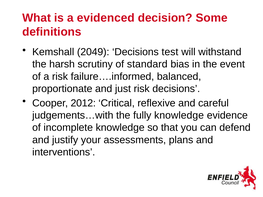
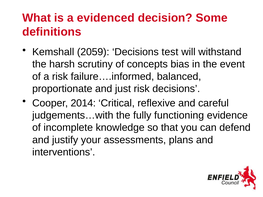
2049: 2049 -> 2059
standard: standard -> concepts
2012: 2012 -> 2014
fully knowledge: knowledge -> functioning
